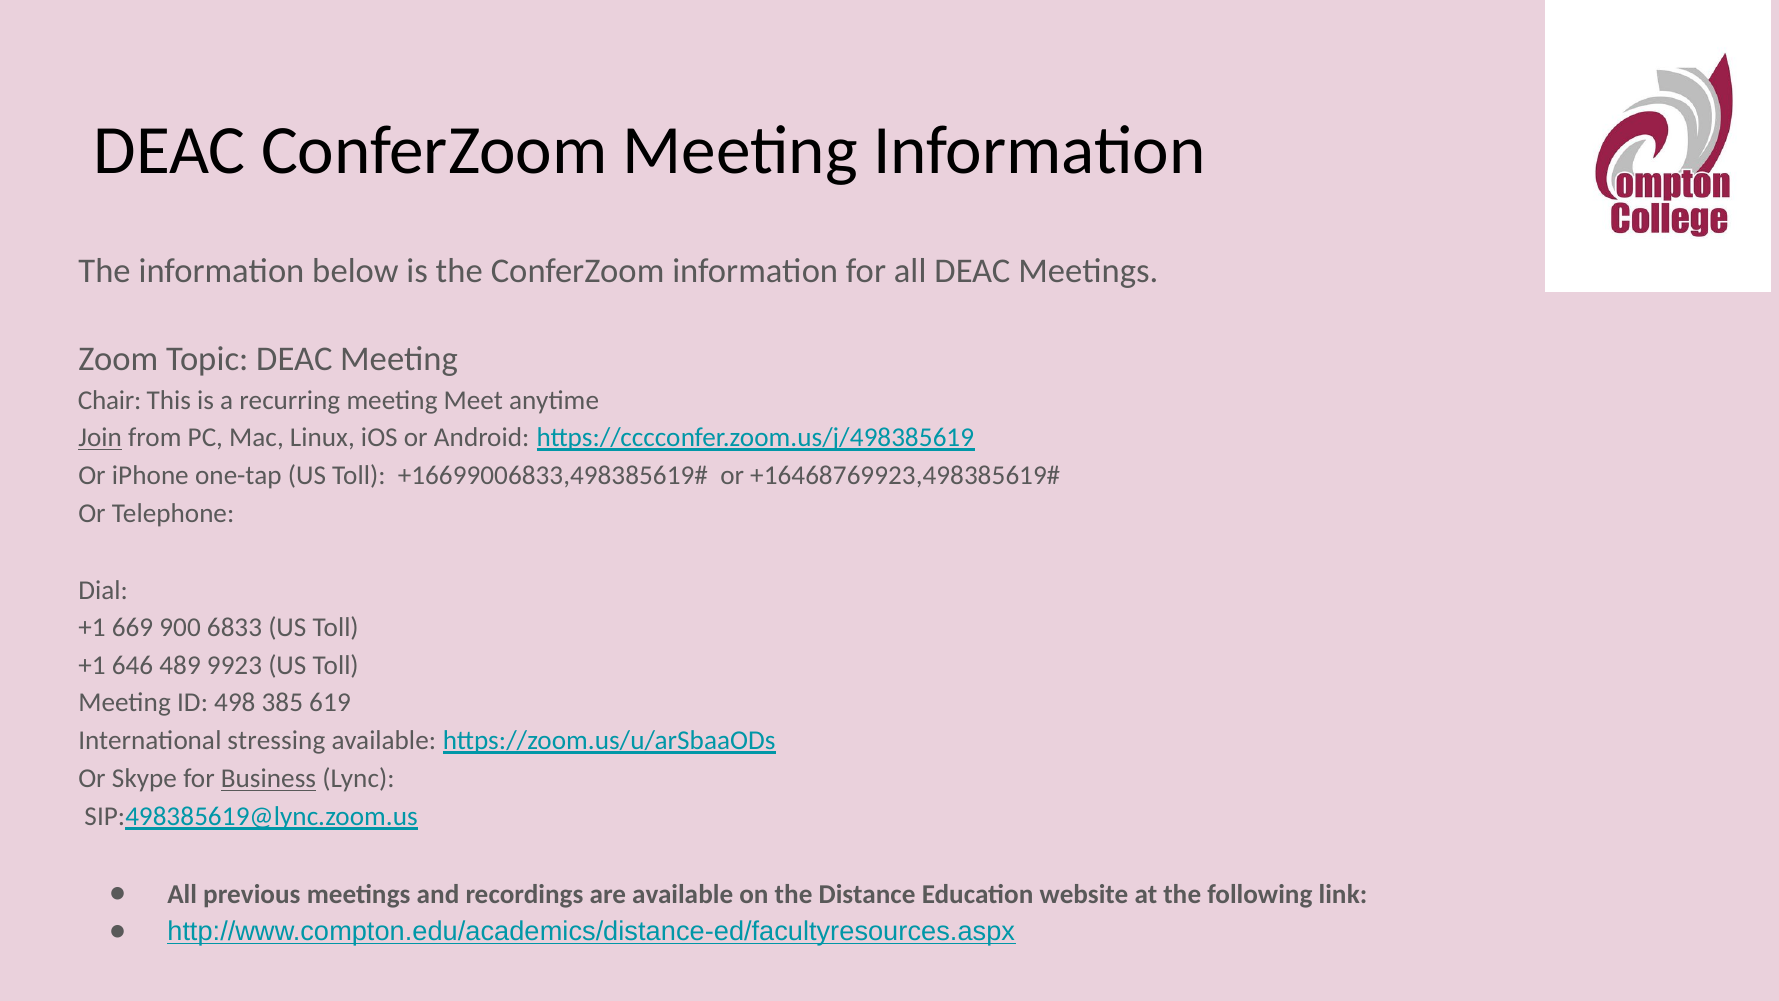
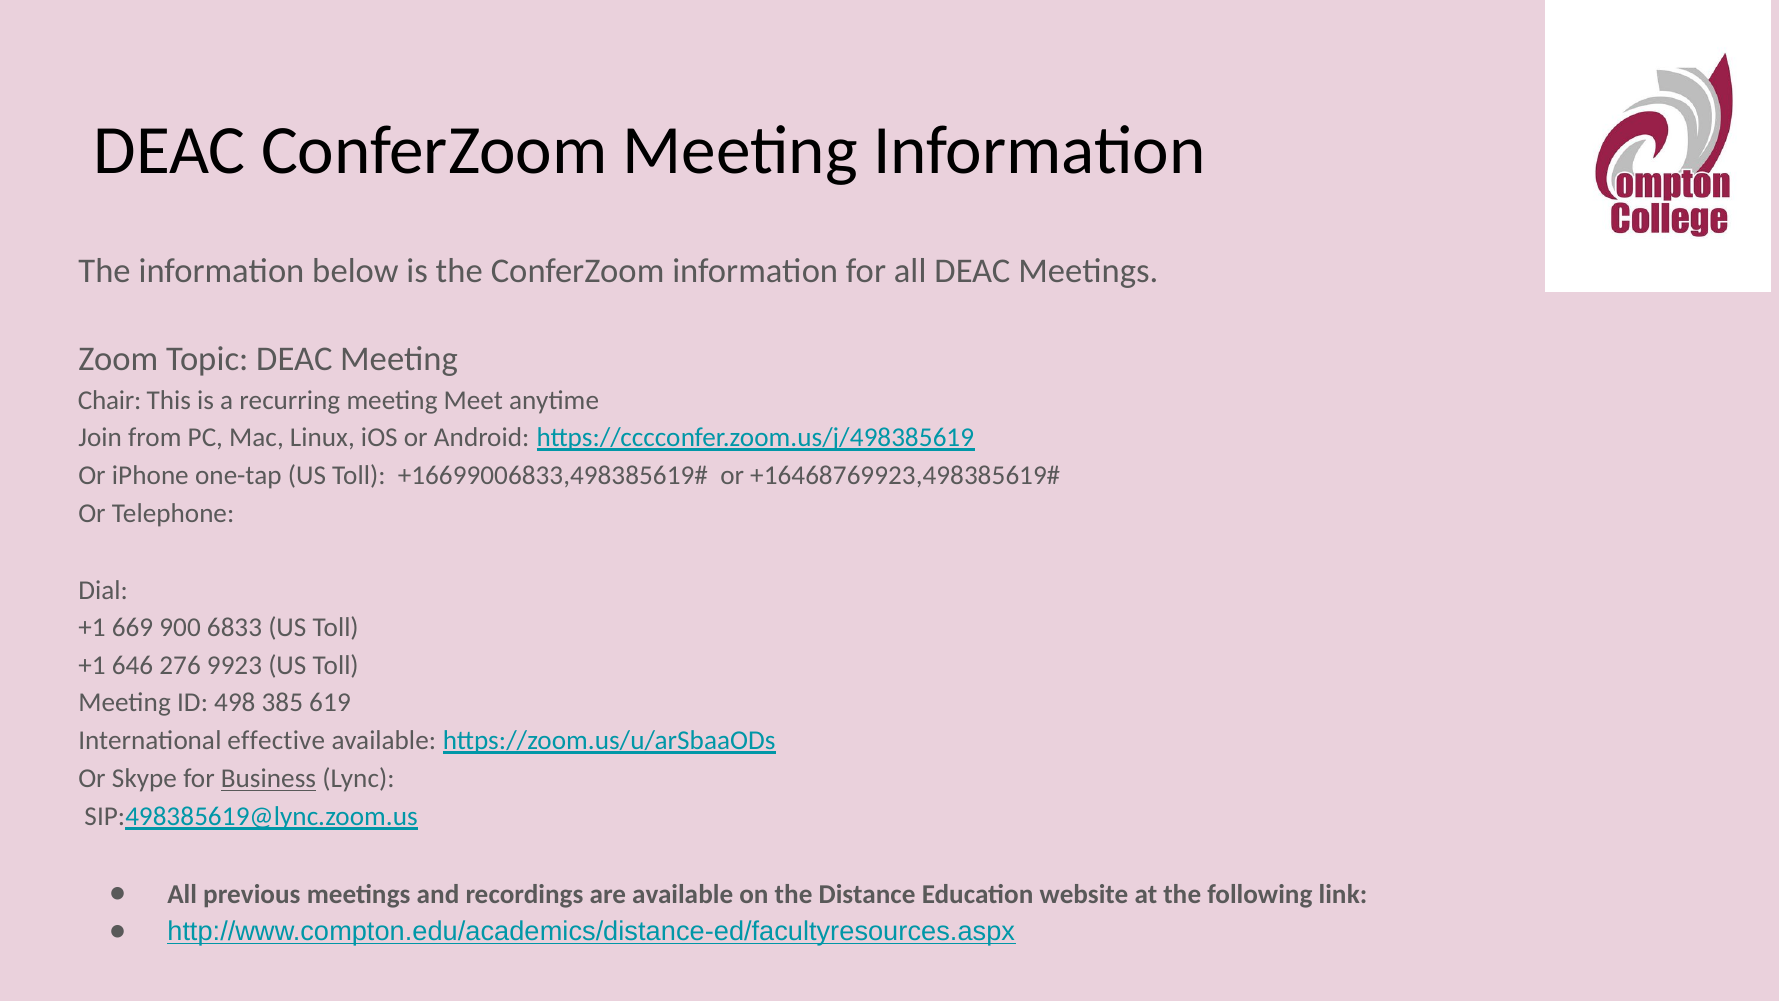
Join underline: present -> none
489: 489 -> 276
stressing: stressing -> effective
